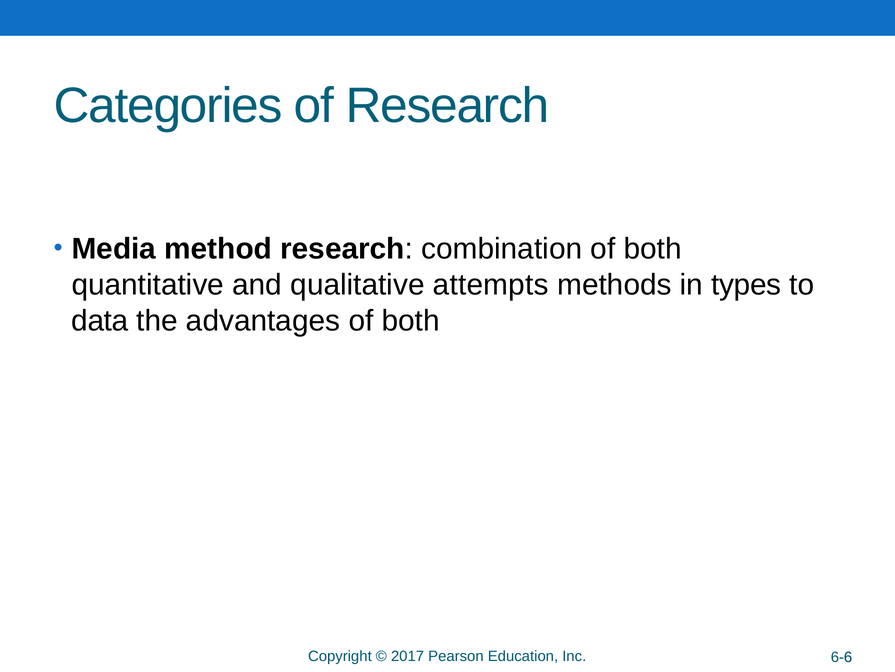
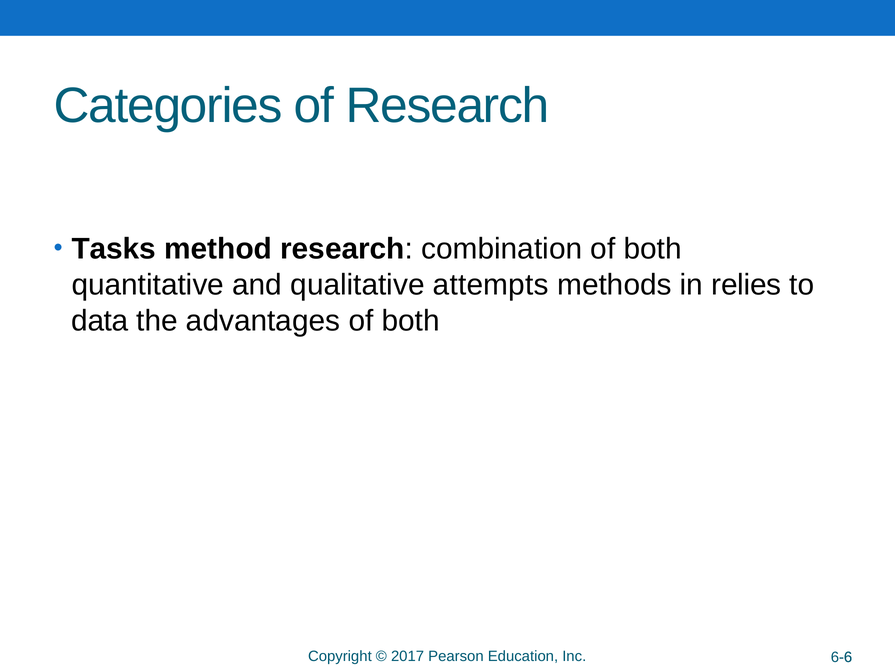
Media: Media -> Tasks
types: types -> relies
